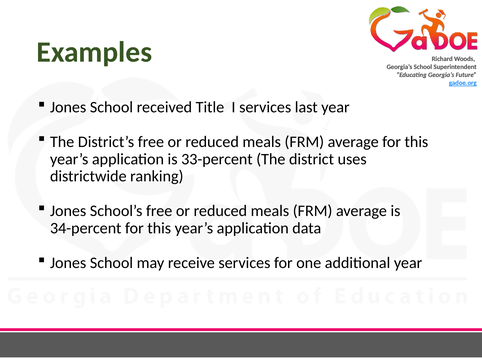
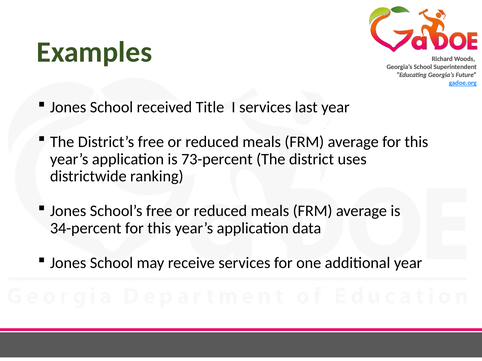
33-percent: 33-percent -> 73-percent
